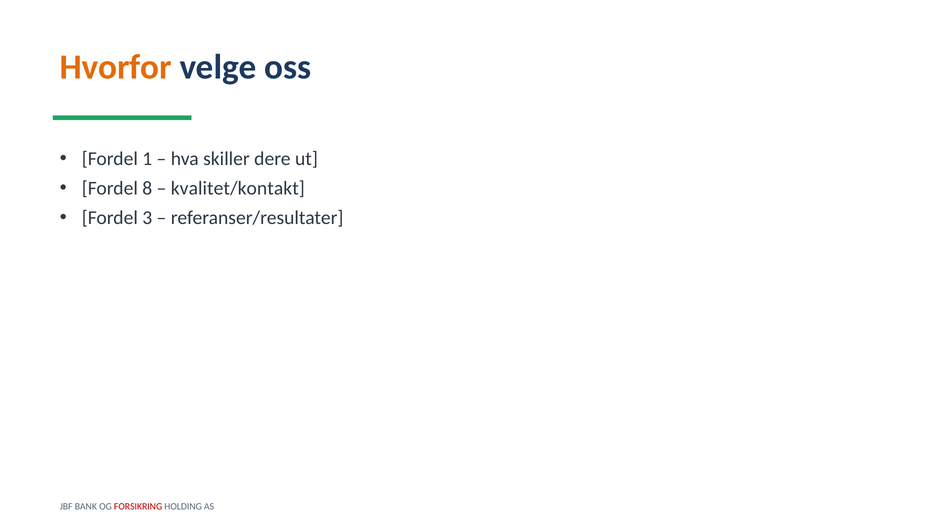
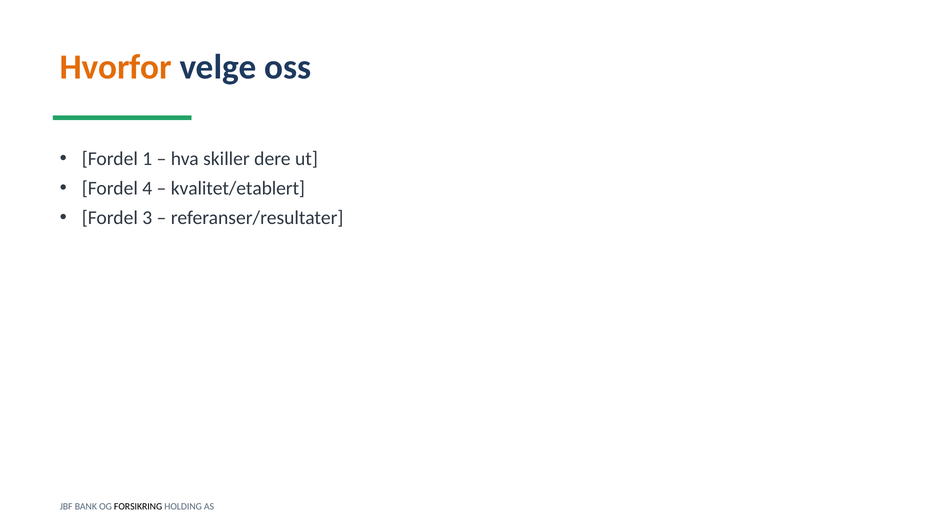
8: 8 -> 4
kvalitet/kontakt: kvalitet/kontakt -> kvalitet/etablert
FORSIKRING colour: red -> black
